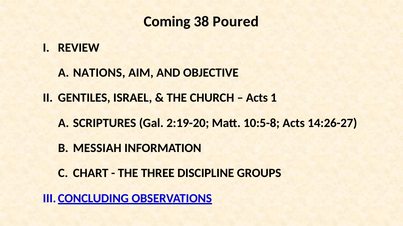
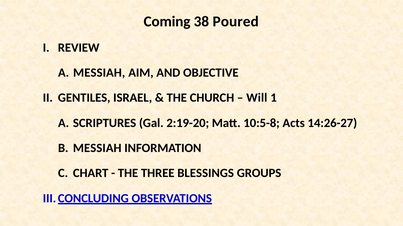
NATIONS at (99, 73): NATIONS -> MESSIAH
Acts at (257, 98): Acts -> Will
DISCIPLINE: DISCIPLINE -> BLESSINGS
